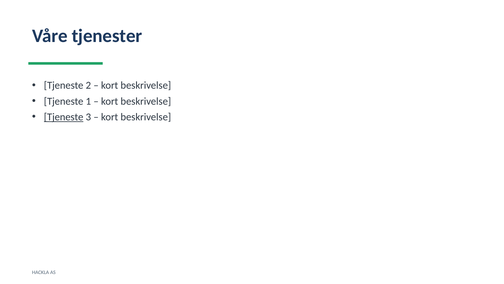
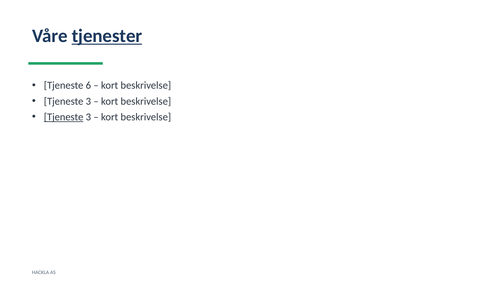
tjenester underline: none -> present
2: 2 -> 6
1 at (88, 101): 1 -> 3
